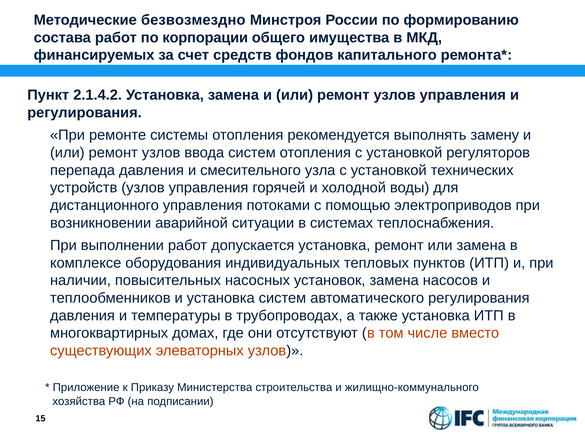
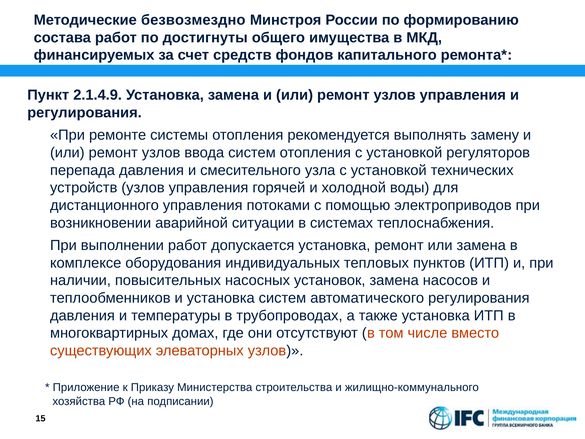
корпорации: корпорации -> достигнуты
2.1.4.2: 2.1.4.2 -> 2.1.4.9
